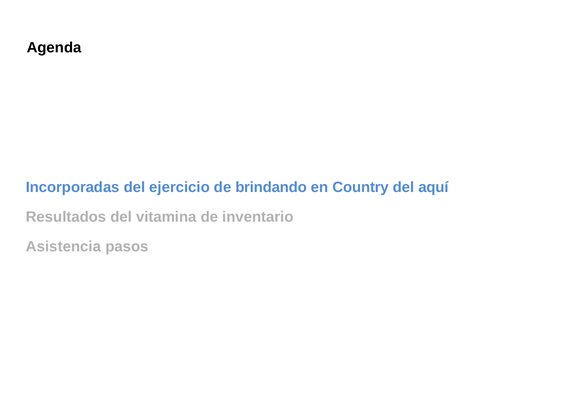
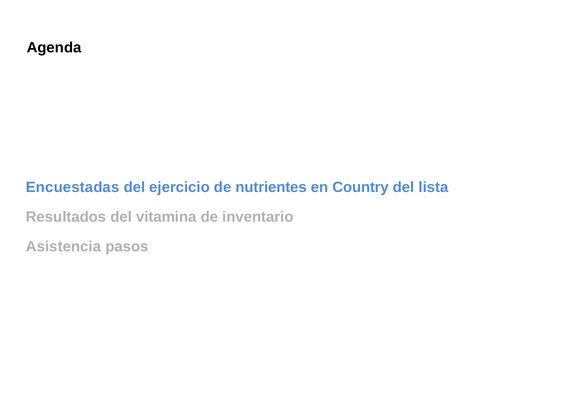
Incorporadas: Incorporadas -> Encuestadas
brindando: brindando -> nutrientes
aquí: aquí -> lista
